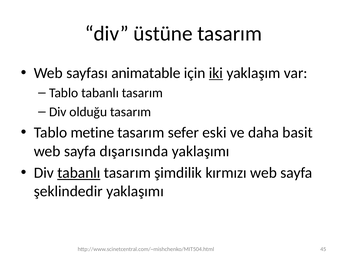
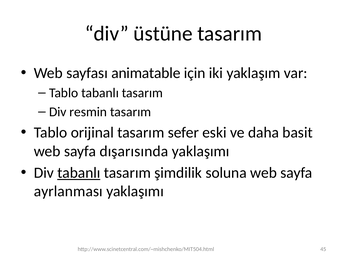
iki underline: present -> none
olduğu: olduğu -> resmin
metine: metine -> orijinal
kırmızı: kırmızı -> soluna
şeklindedir: şeklindedir -> ayrlanması
